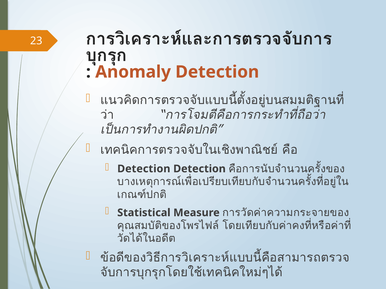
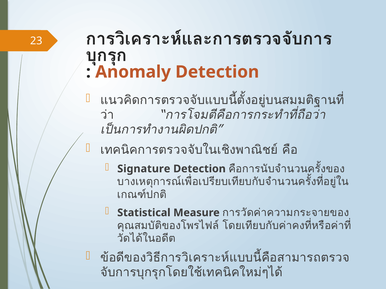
Detection at (144, 169): Detection -> Signature
